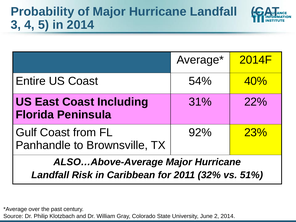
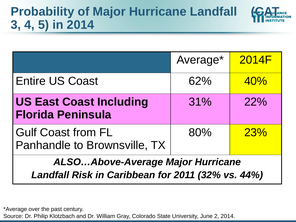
54%: 54% -> 62%
92%: 92% -> 80%
51%: 51% -> 44%
